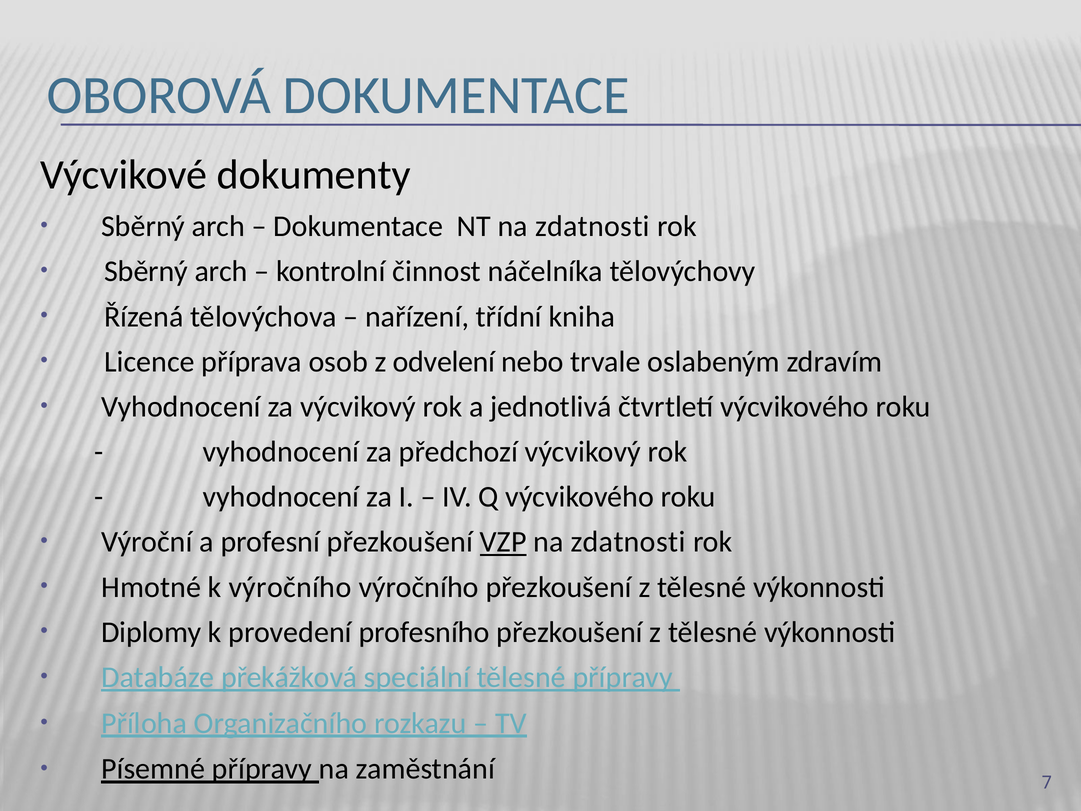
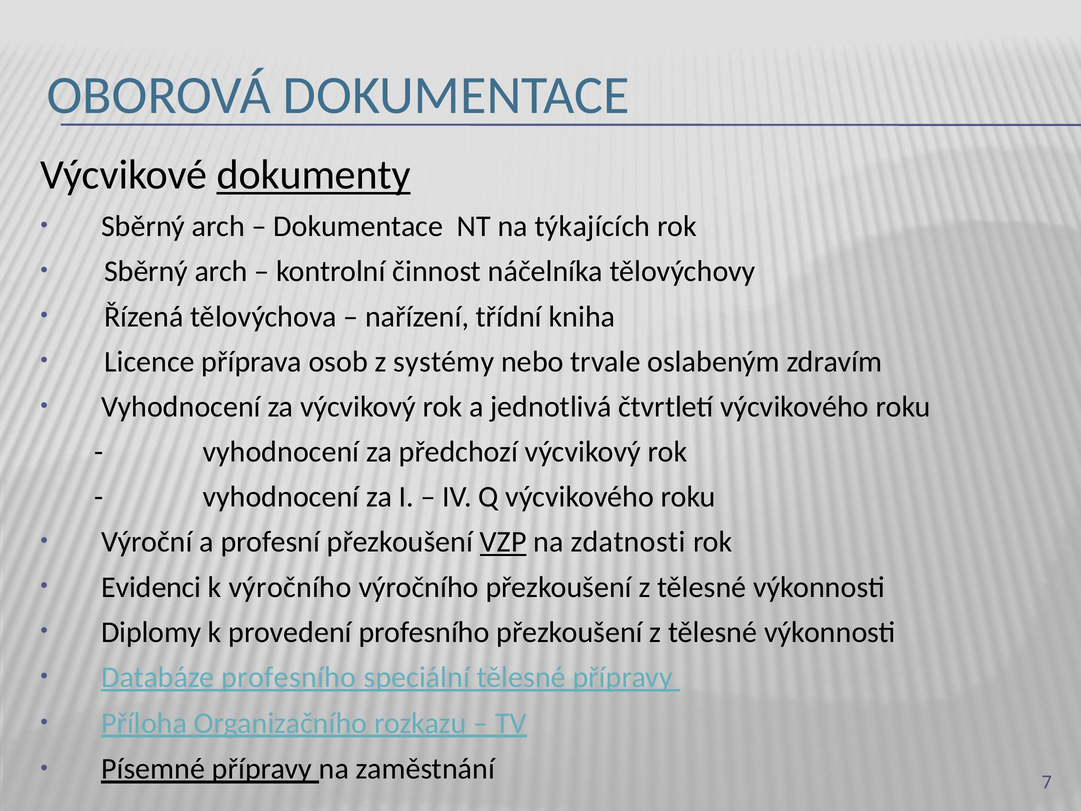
dokumenty underline: none -> present
NT na zdatnosti: zdatnosti -> týkajících
odvelení: odvelení -> systémy
Hmotné: Hmotné -> Evidenci
Databáze překážková: překážková -> profesního
